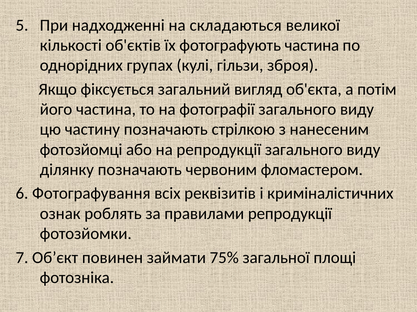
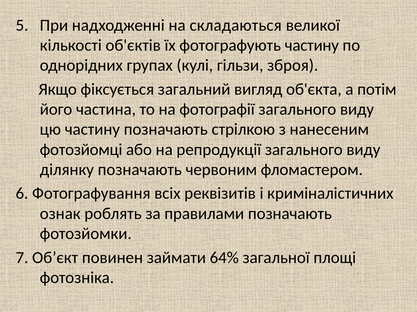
фотографують частина: частина -> частину
правилами репродукції: репродукції -> позначають
75%: 75% -> 64%
